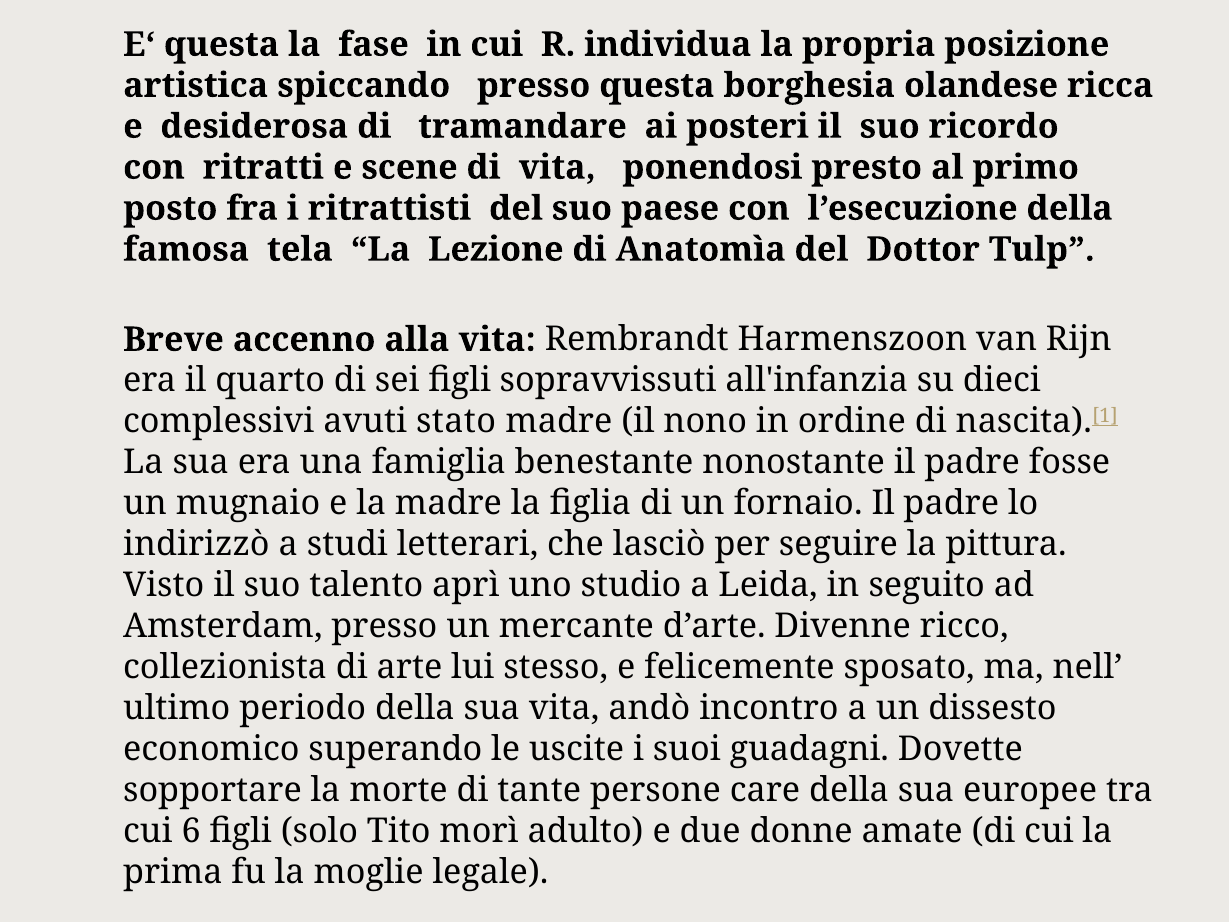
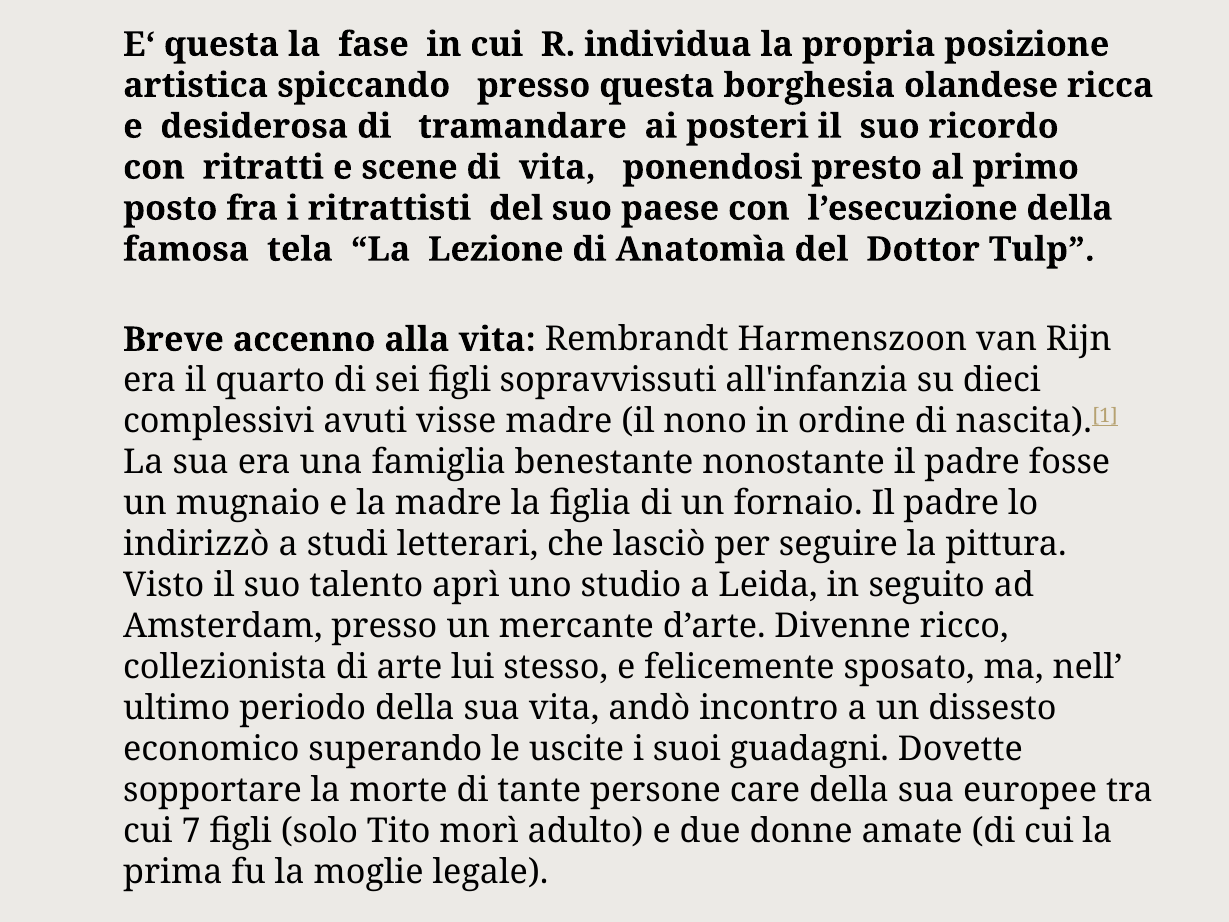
stato: stato -> visse
6: 6 -> 7
